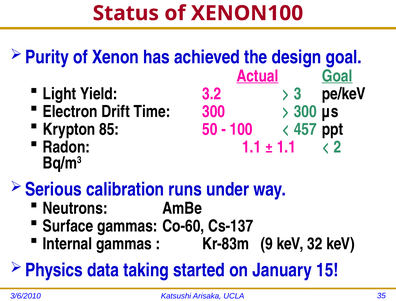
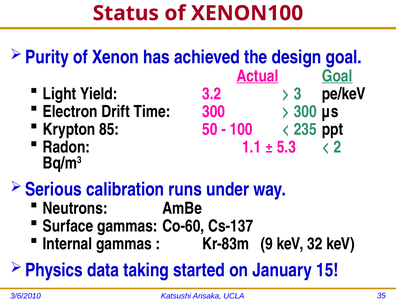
457: 457 -> 235
1.1 at (286, 147): 1.1 -> 5.3
